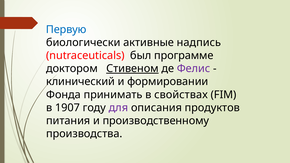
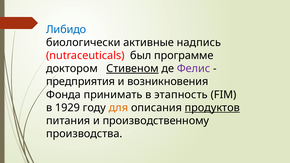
Первую: Первую -> Либидо
клинический: клинический -> предприятия
формировании: формировании -> возникновения
свойствах: свойствах -> этапность
1907: 1907 -> 1929
для colour: purple -> orange
продуктов underline: none -> present
